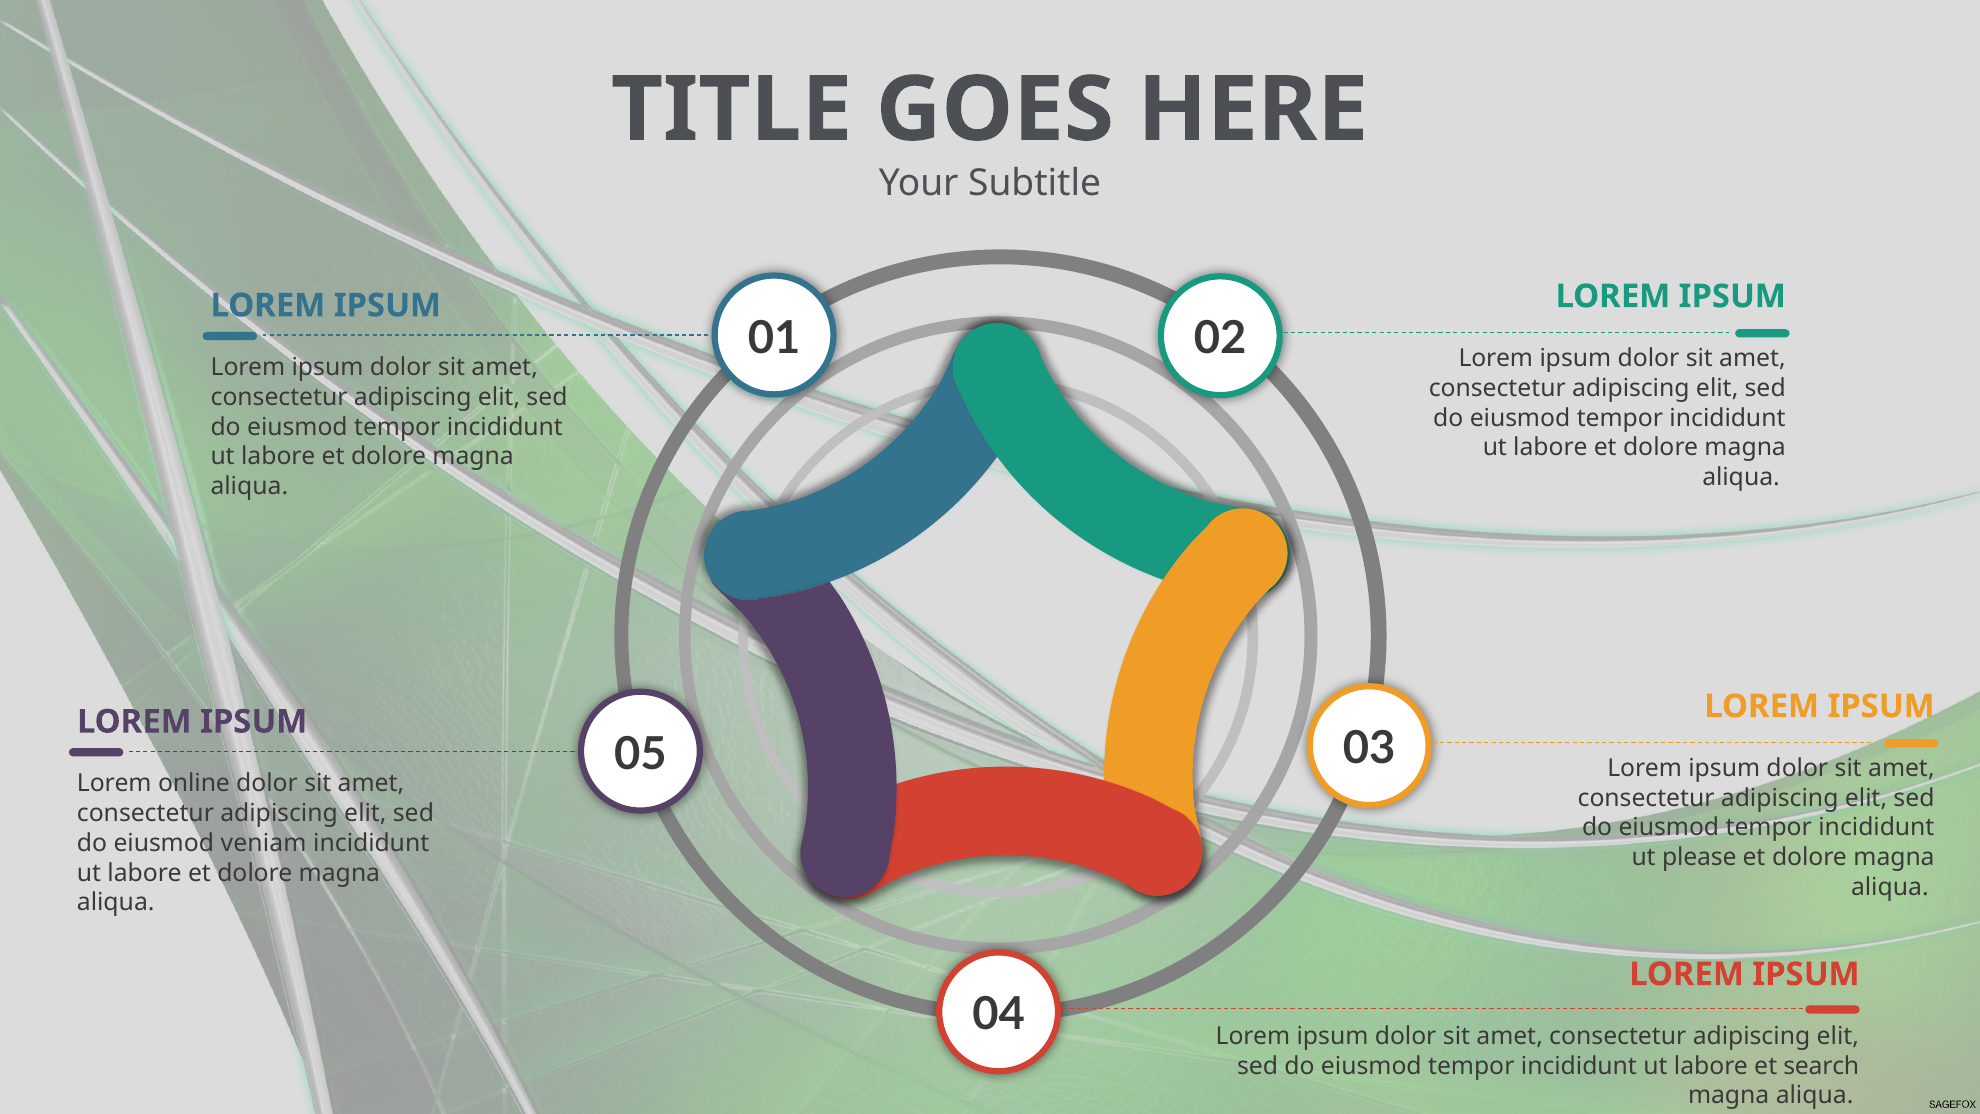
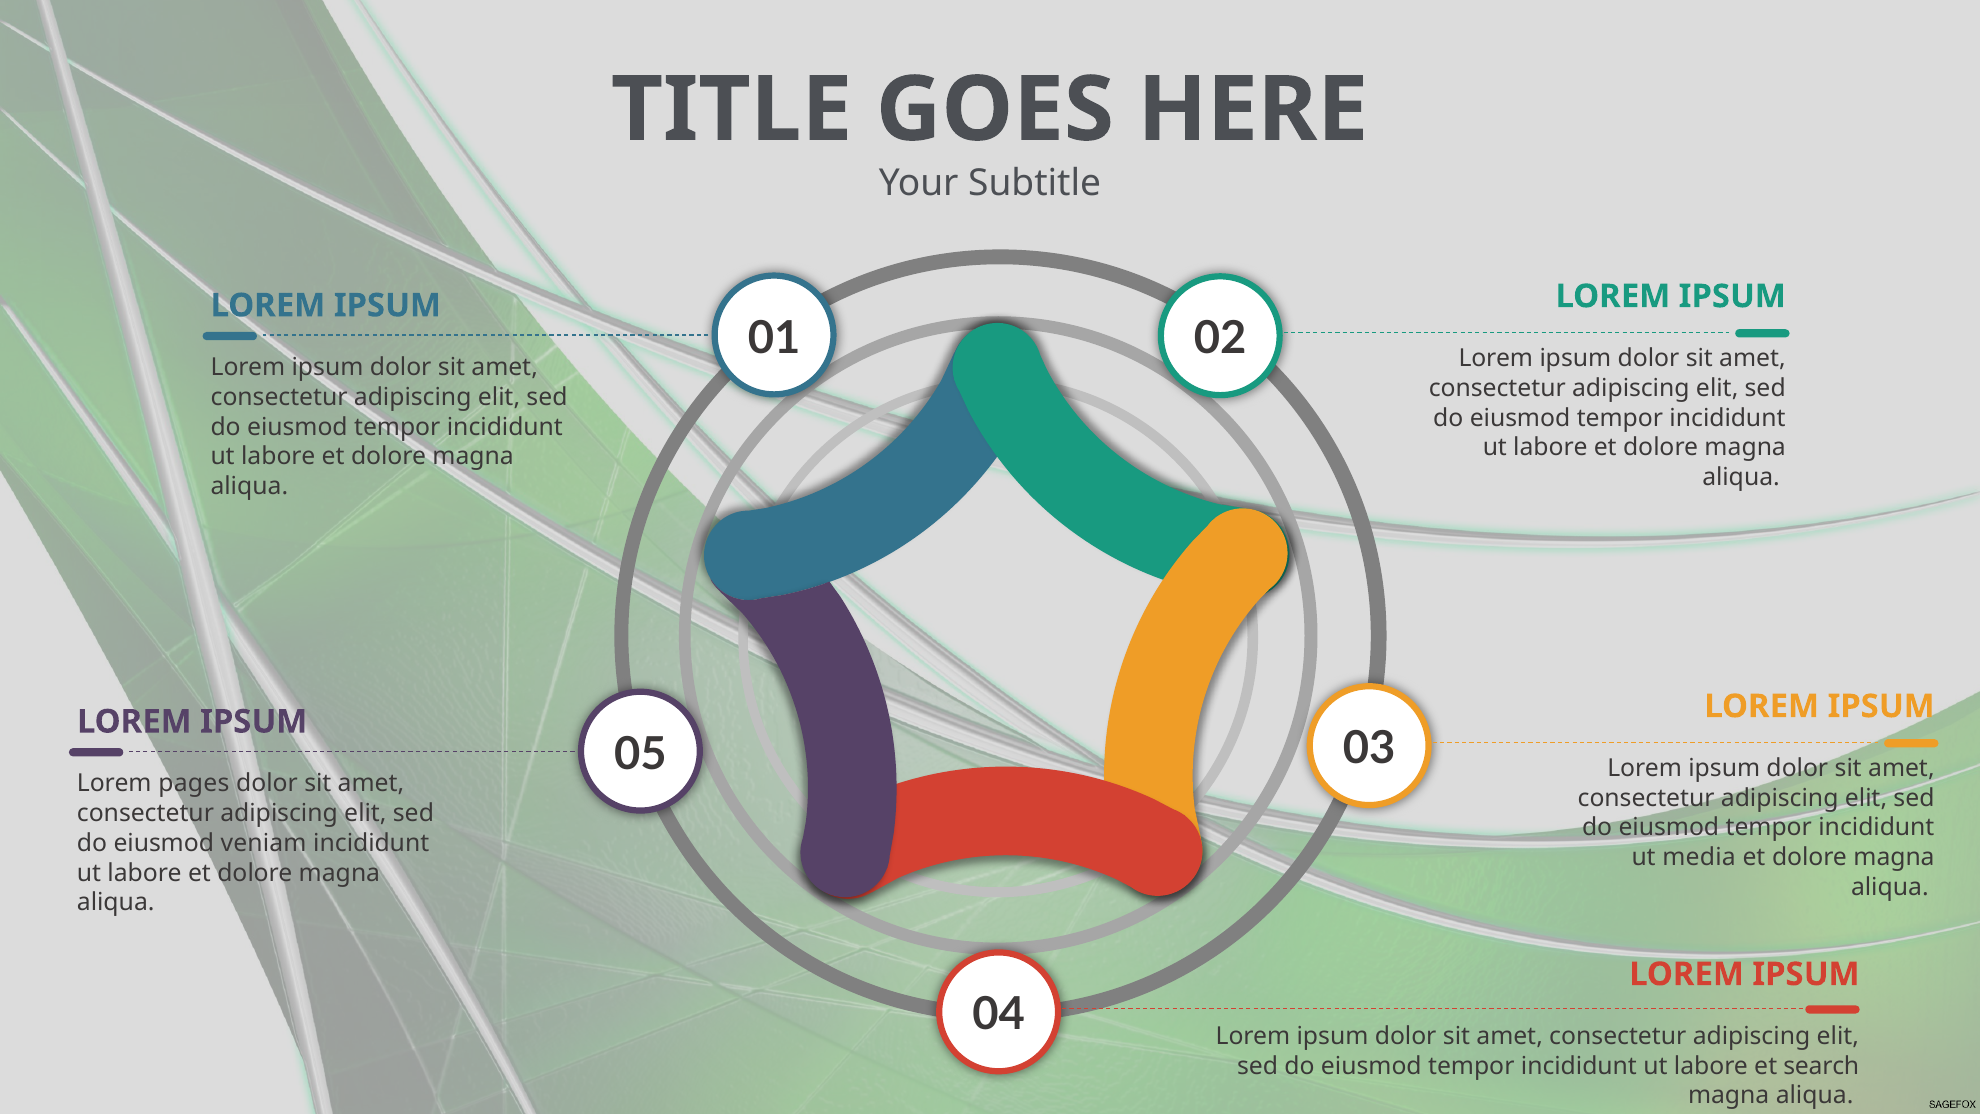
online: online -> pages
please: please -> media
